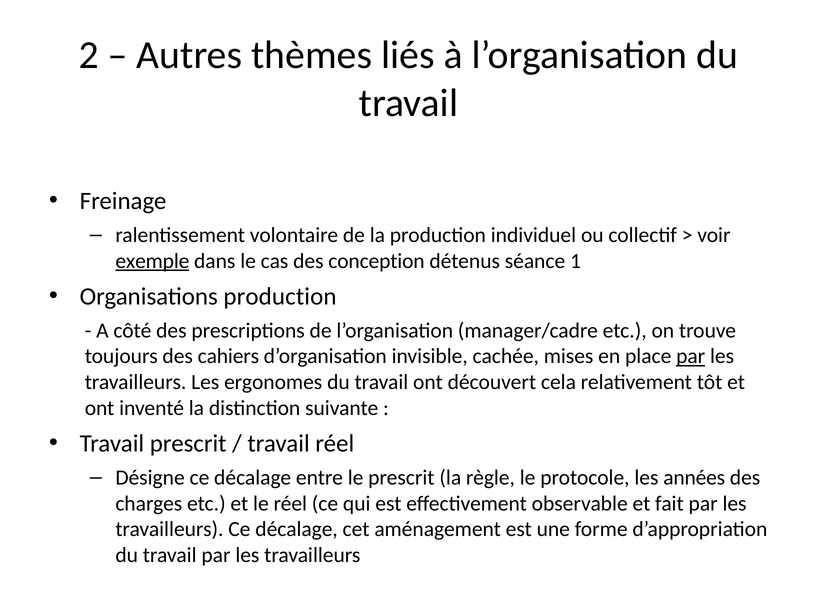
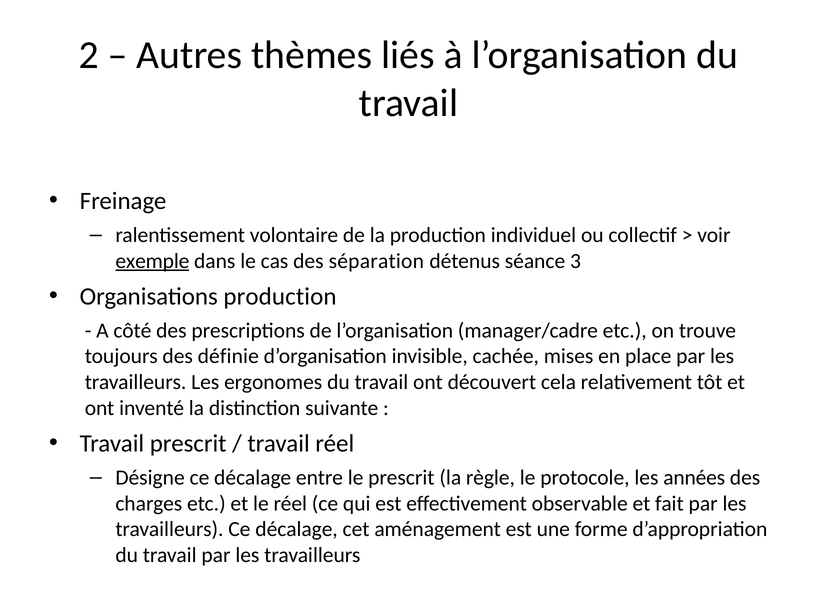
conception: conception -> séparation
1: 1 -> 3
cahiers: cahiers -> définie
par at (691, 356) underline: present -> none
